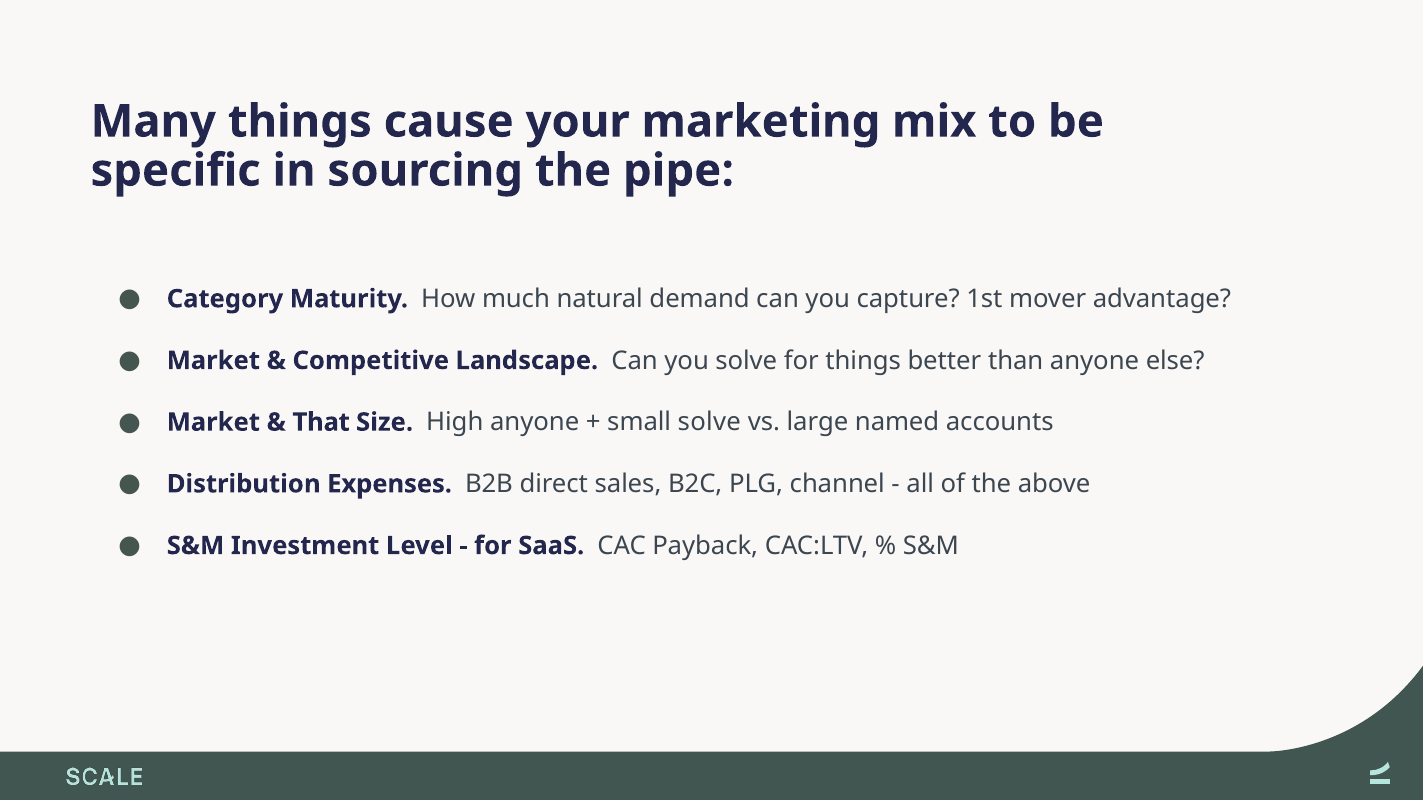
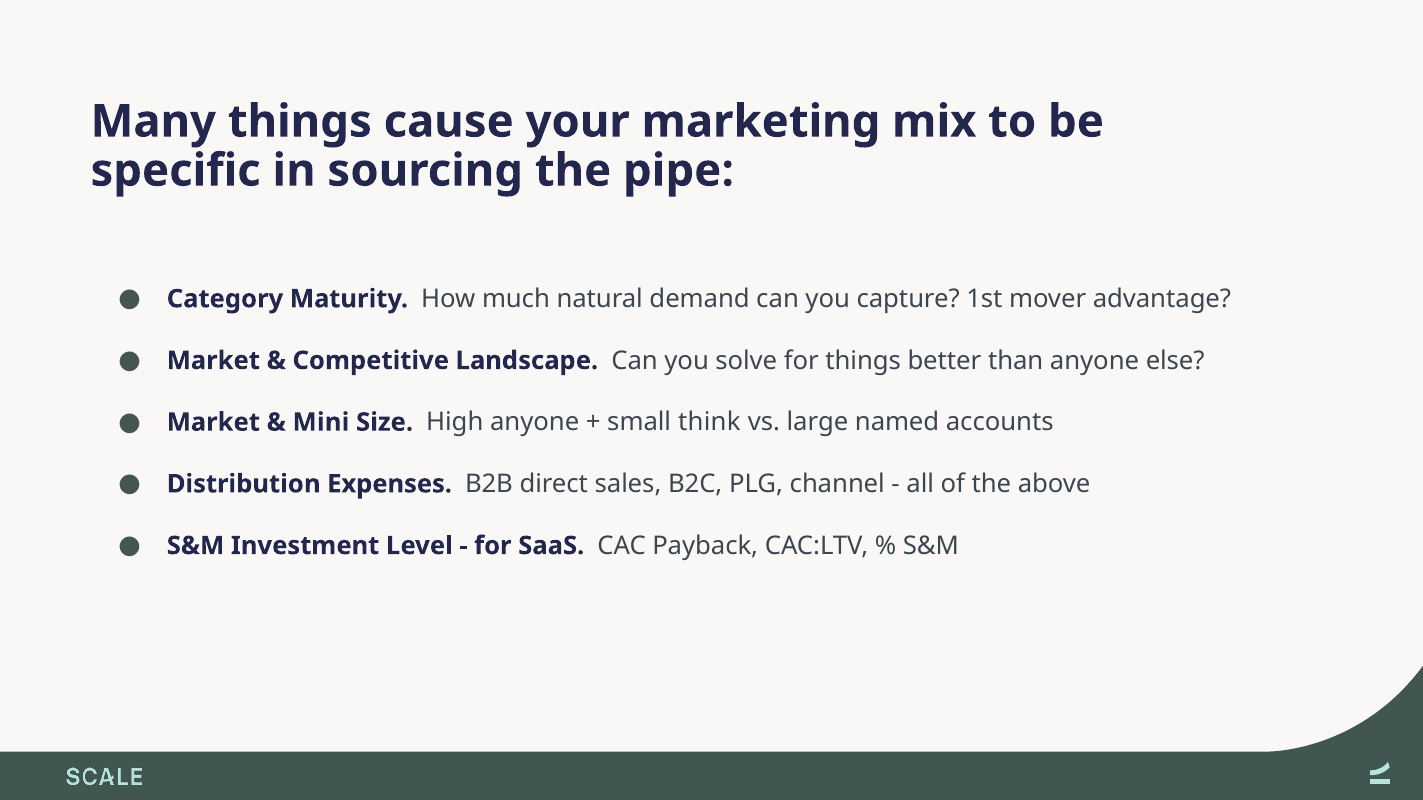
That: That -> Mini
small solve: solve -> think
